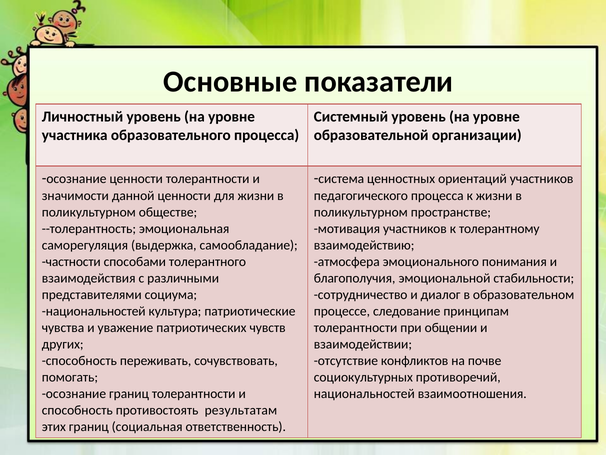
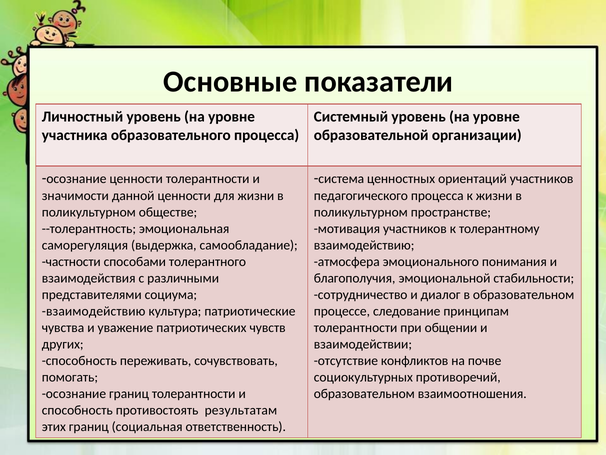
национальностей at (94, 311): национальностей -> взаимодействию
национальностей at (364, 393): национальностей -> образовательном
